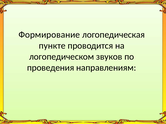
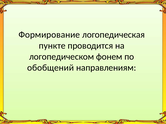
звуков: звуков -> фонем
проведения: проведения -> обобщений
